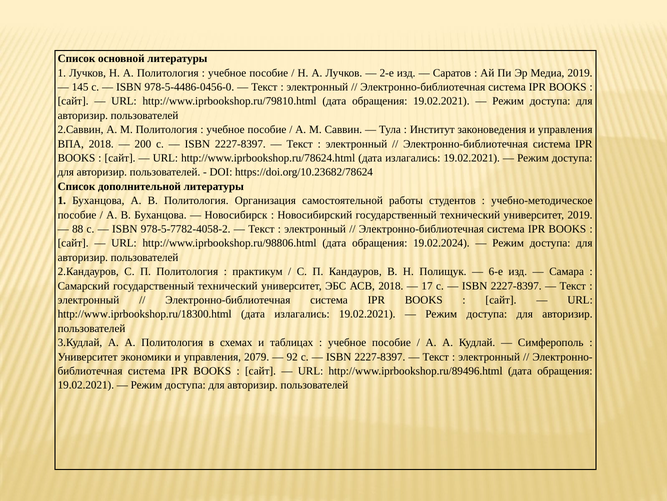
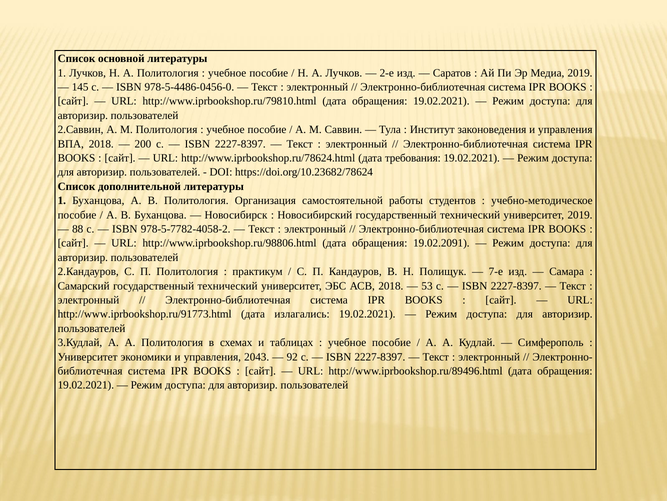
http://www.iprbookshop.ru/78624.html дата излагались: излагались -> требования
19.02.2024: 19.02.2024 -> 19.02.2091
6-е: 6-е -> 7-е
17: 17 -> 53
http://www.iprbookshop.ru/18300.html: http://www.iprbookshop.ru/18300.html -> http://www.iprbookshop.ru/91773.html
2079: 2079 -> 2043
